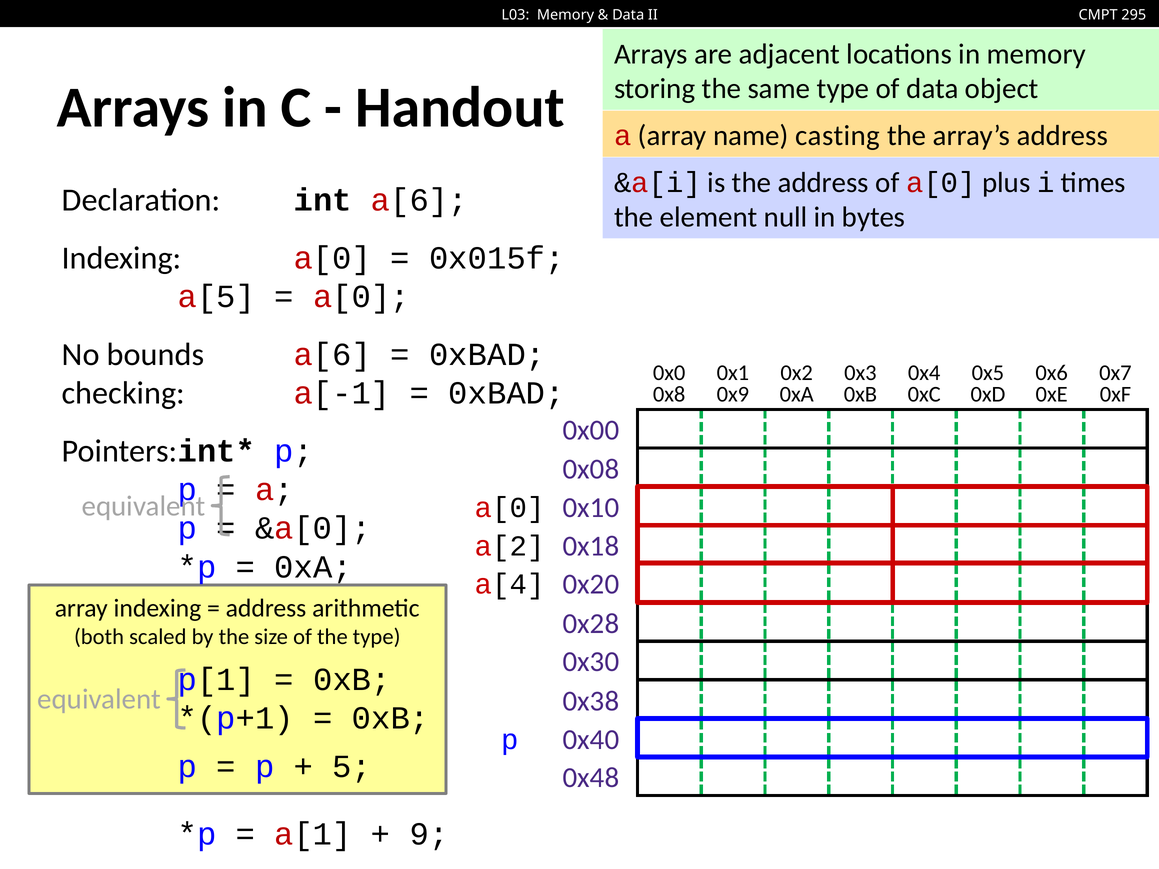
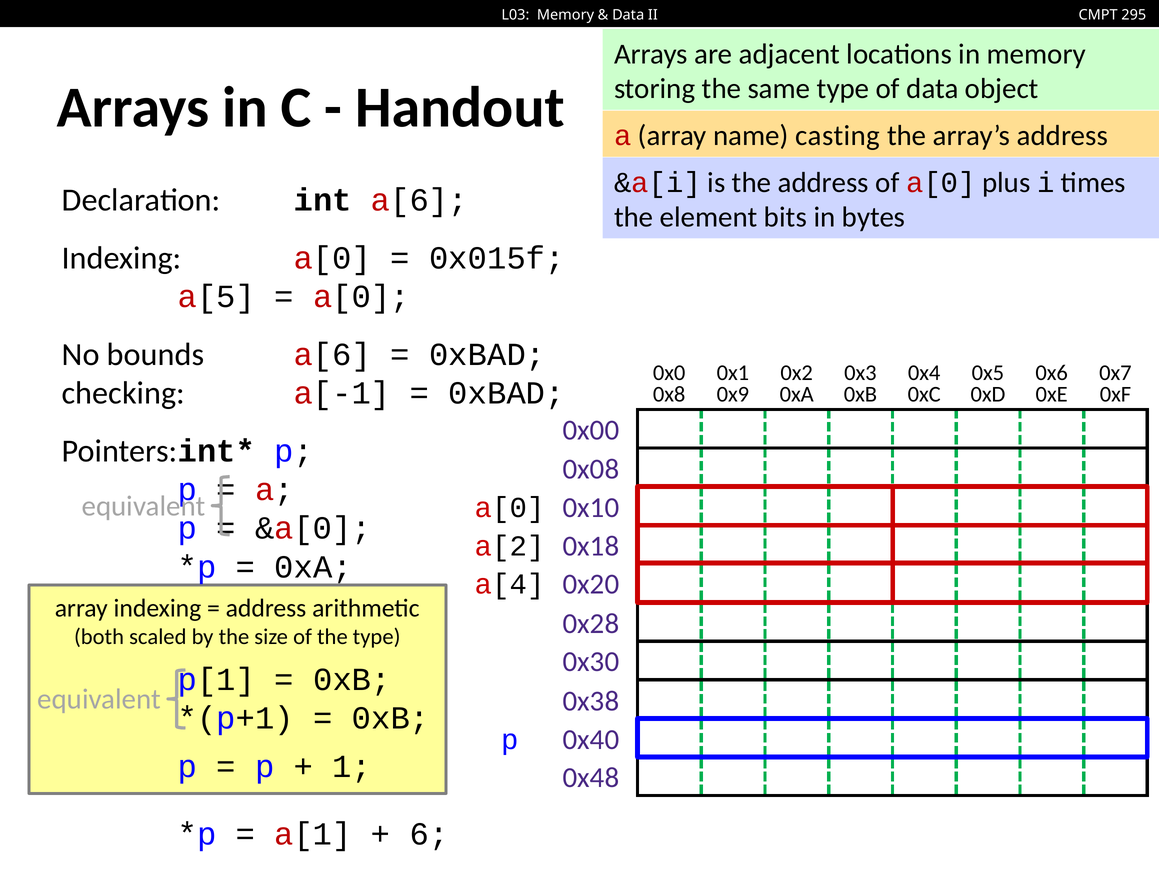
null: null -> bits
5: 5 -> 1
9: 9 -> 6
